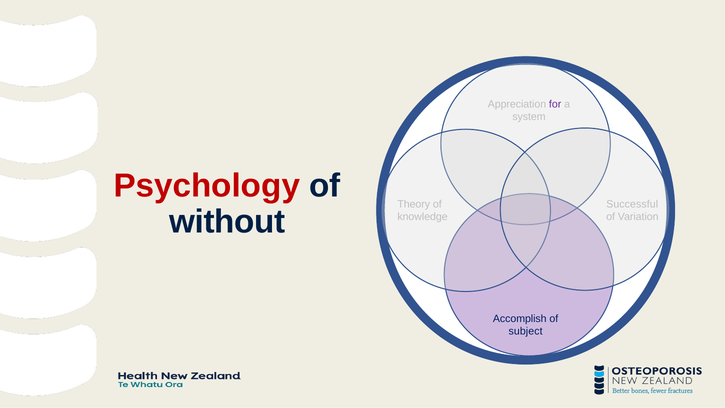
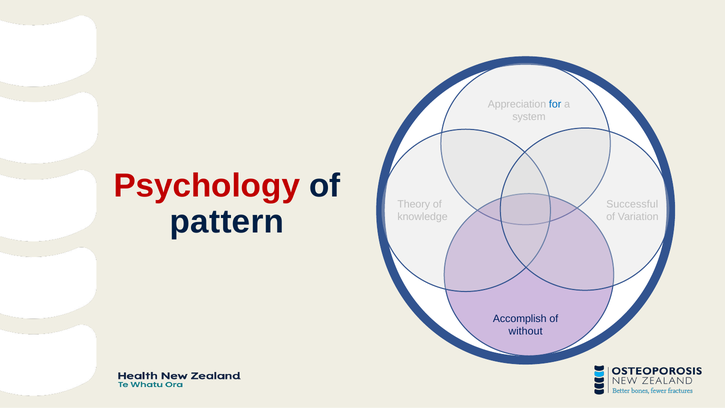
for colour: purple -> blue
without: without -> pattern
subject: subject -> without
